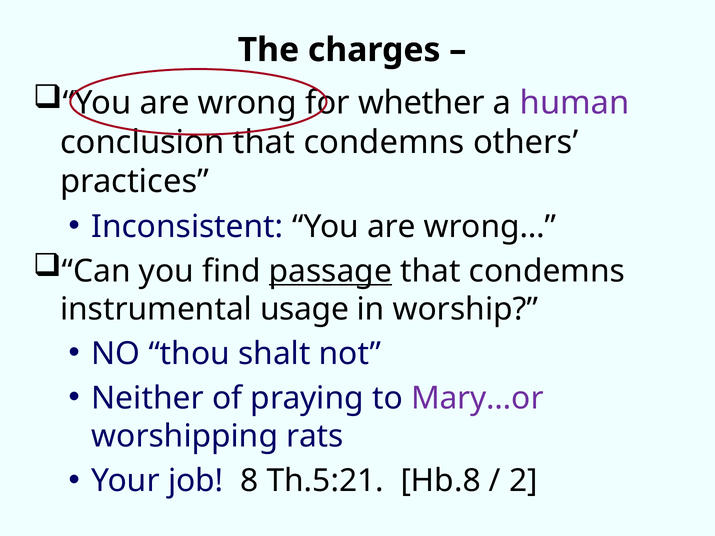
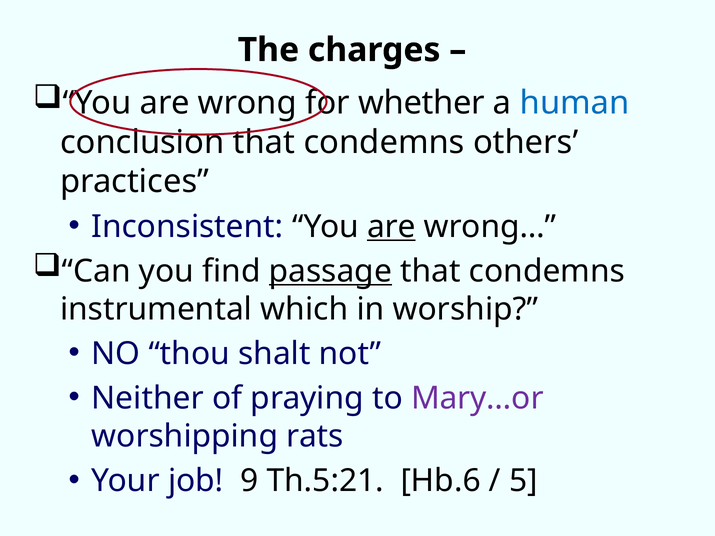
human colour: purple -> blue
are at (391, 227) underline: none -> present
usage: usage -> which
8: 8 -> 9
Hb.8: Hb.8 -> Hb.6
2: 2 -> 5
